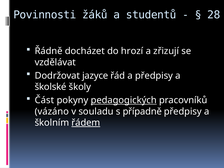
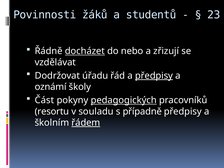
28: 28 -> 23
docházet underline: none -> present
hrozí: hrozí -> nebo
jazyce: jazyce -> úřadu
předpisy at (154, 76) underline: none -> present
školské: školské -> oznámí
vázáno: vázáno -> resortu
